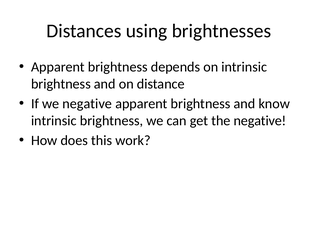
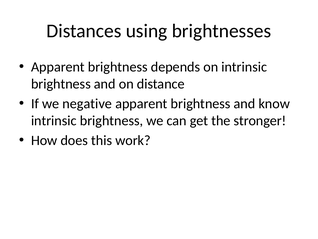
the negative: negative -> stronger
